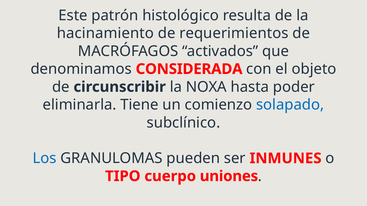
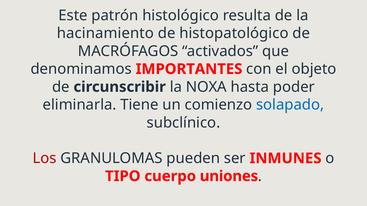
requerimientos: requerimientos -> histopatológico
CONSIDERADA: CONSIDERADA -> IMPORTANTES
Los colour: blue -> red
